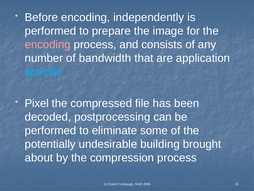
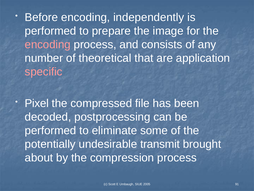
bandwidth: bandwidth -> theoretical
specific colour: light blue -> pink
building: building -> transmit
